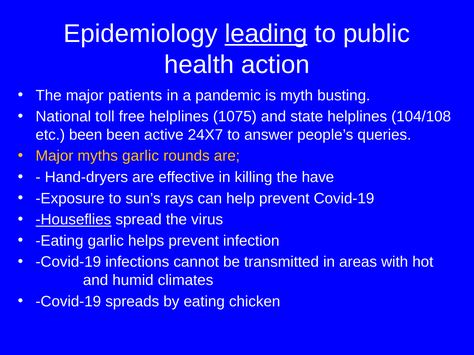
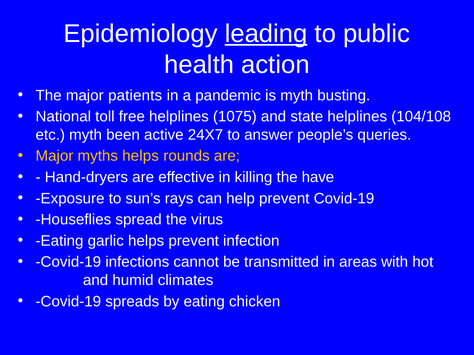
etc been: been -> myth
myths garlic: garlic -> helps
Houseflies underline: present -> none
